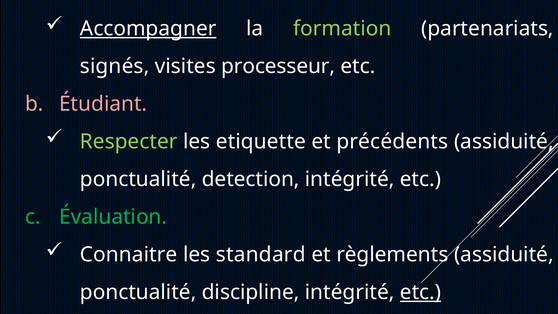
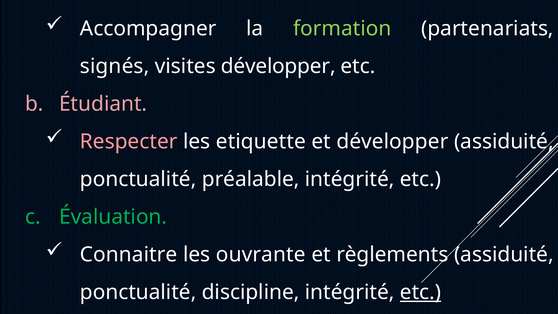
Accompagner underline: present -> none
visites processeur: processeur -> développer
Respecter colour: light green -> pink
et précédents: précédents -> développer
detection: detection -> préalable
standard: standard -> ouvrante
